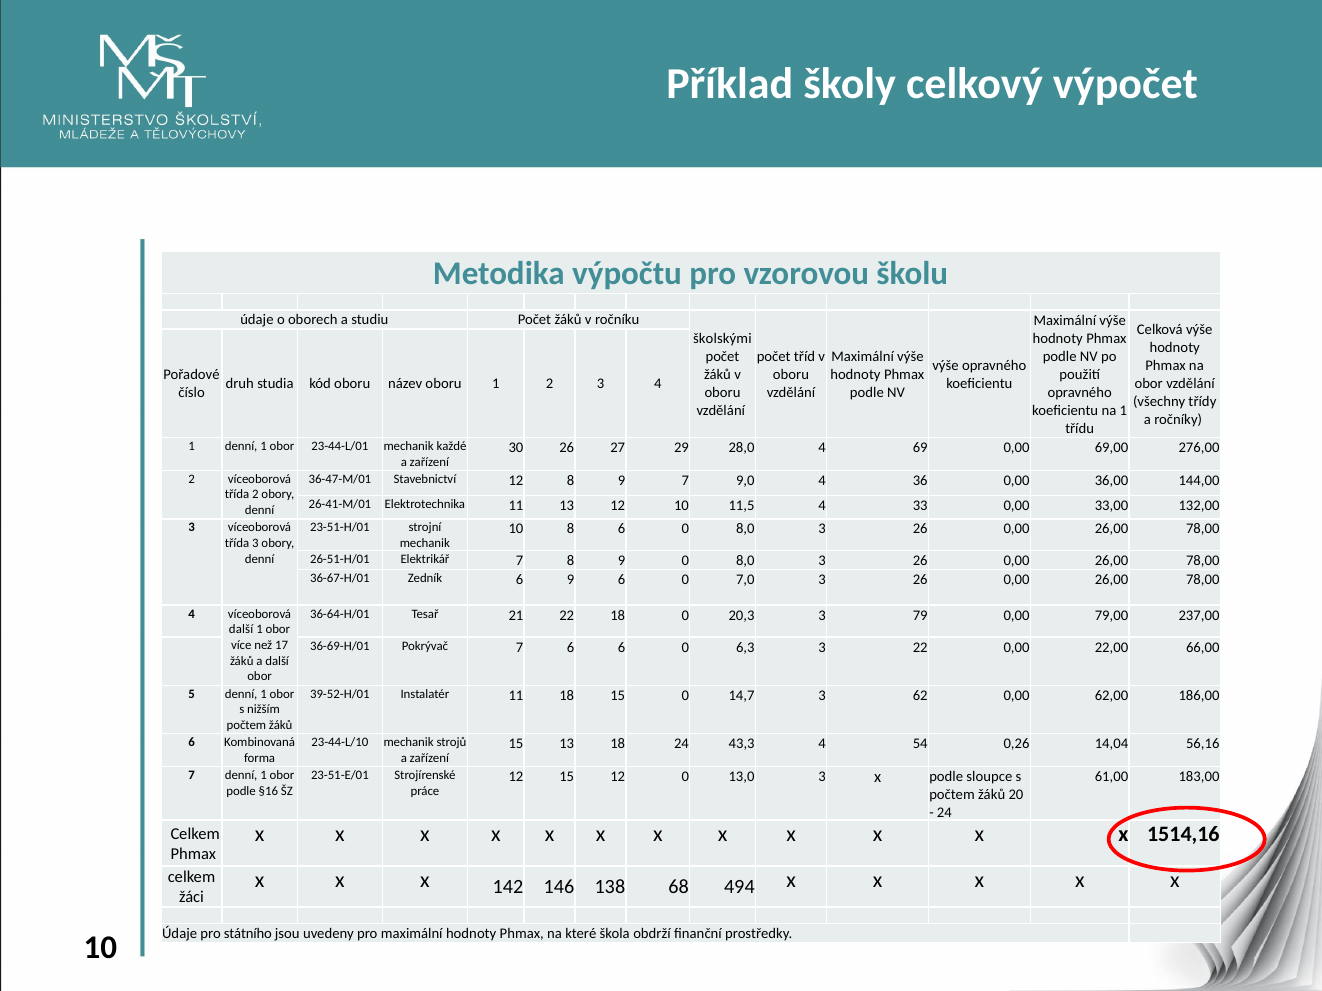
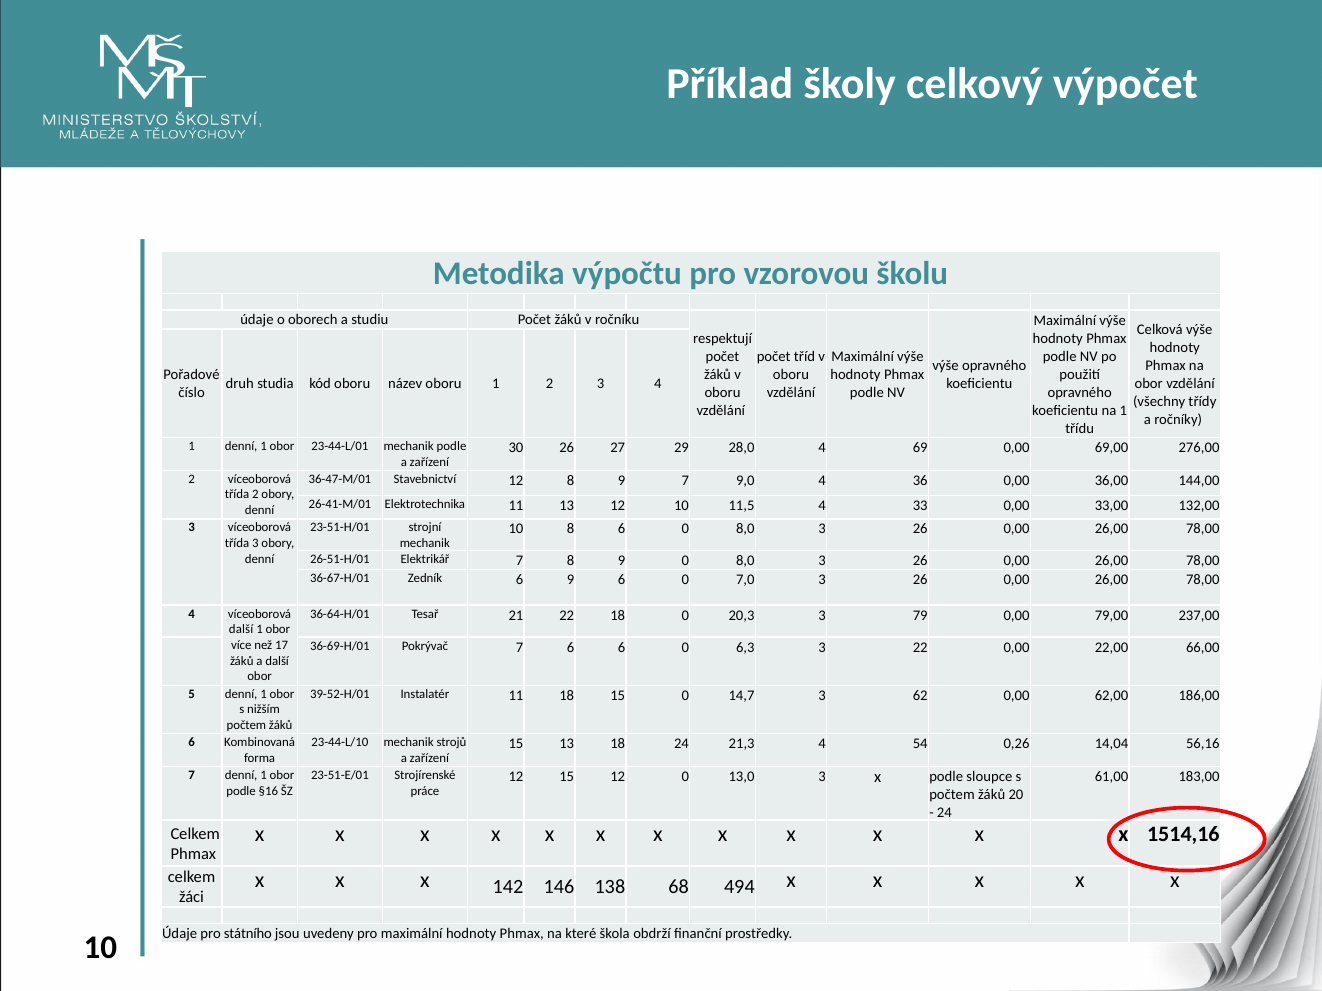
školskými: školskými -> respektují
mechanik každé: každé -> podle
43,3: 43,3 -> 21,3
